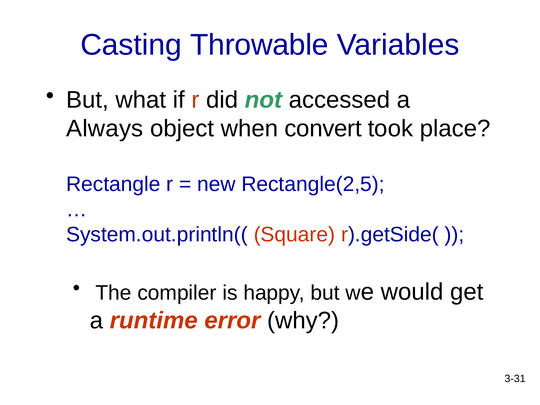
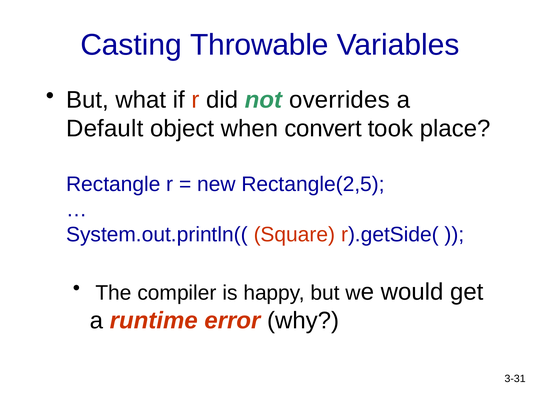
accessed: accessed -> overrides
Always: Always -> Default
